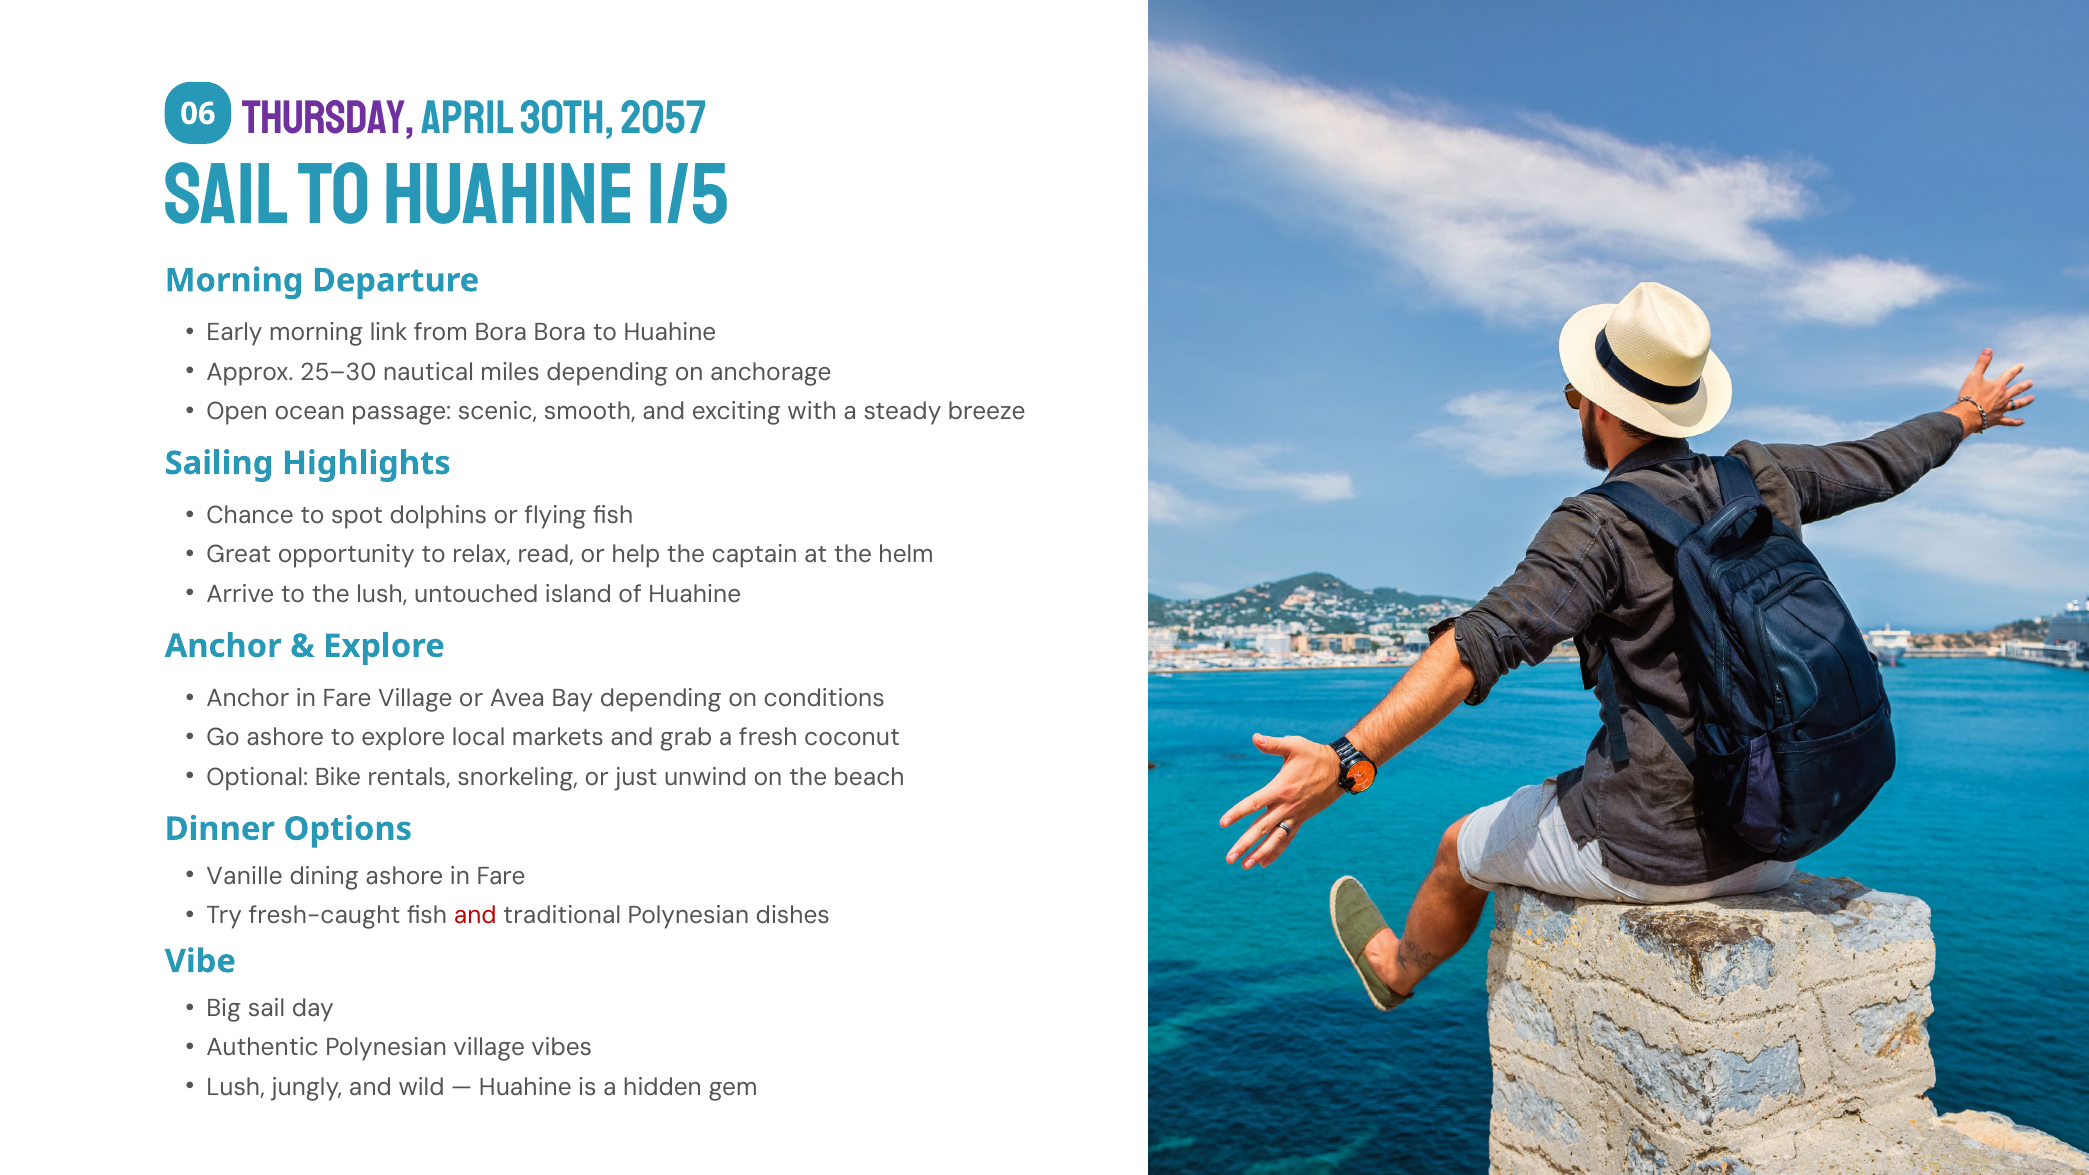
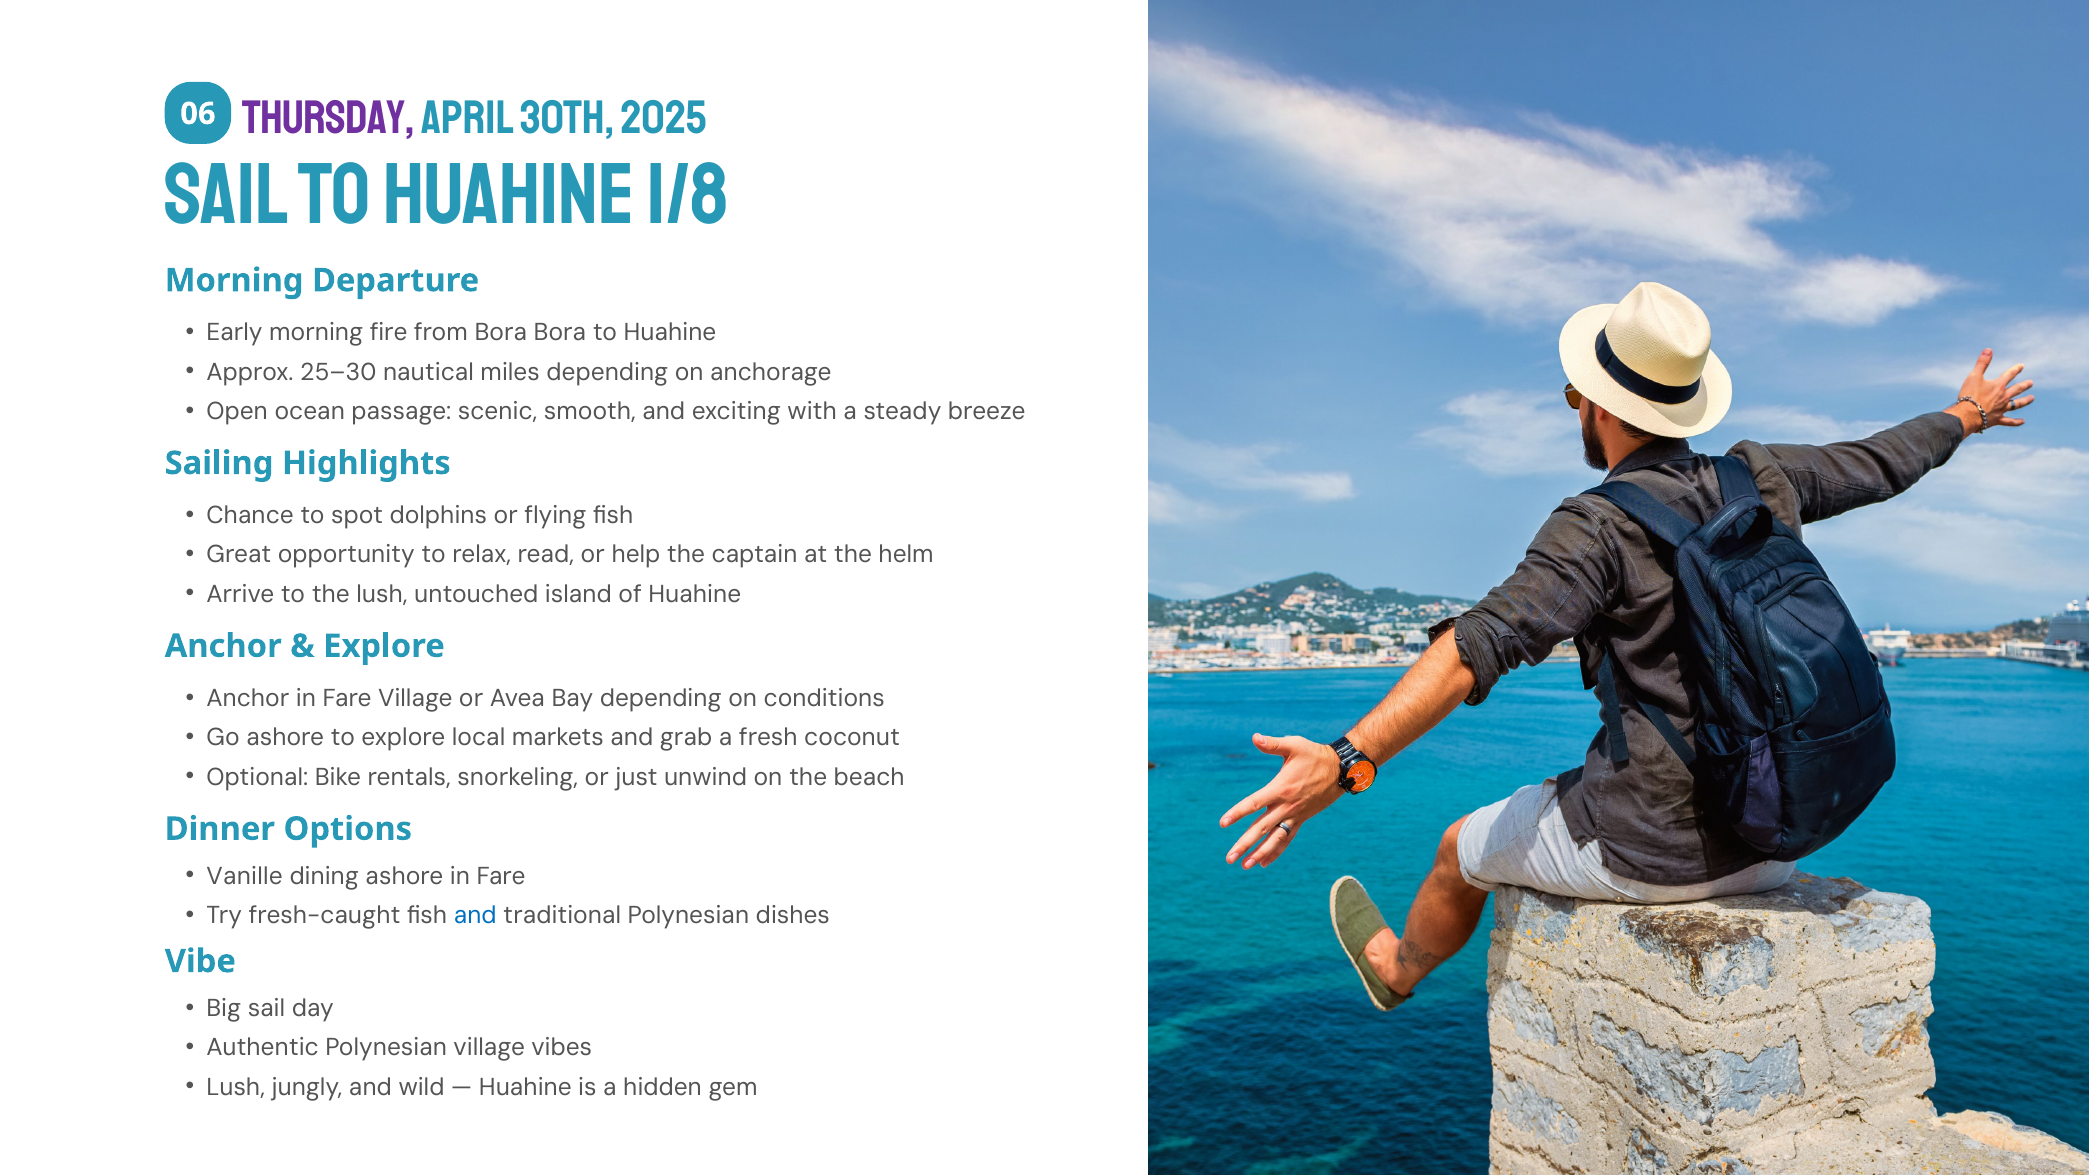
2057: 2057 -> 2025
1/5: 1/5 -> 1/8
link: link -> fire
and at (475, 915) colour: red -> blue
